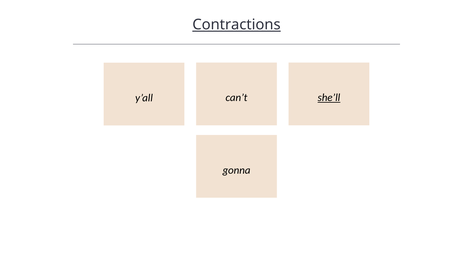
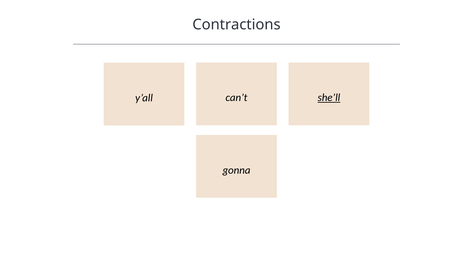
Contractions underline: present -> none
